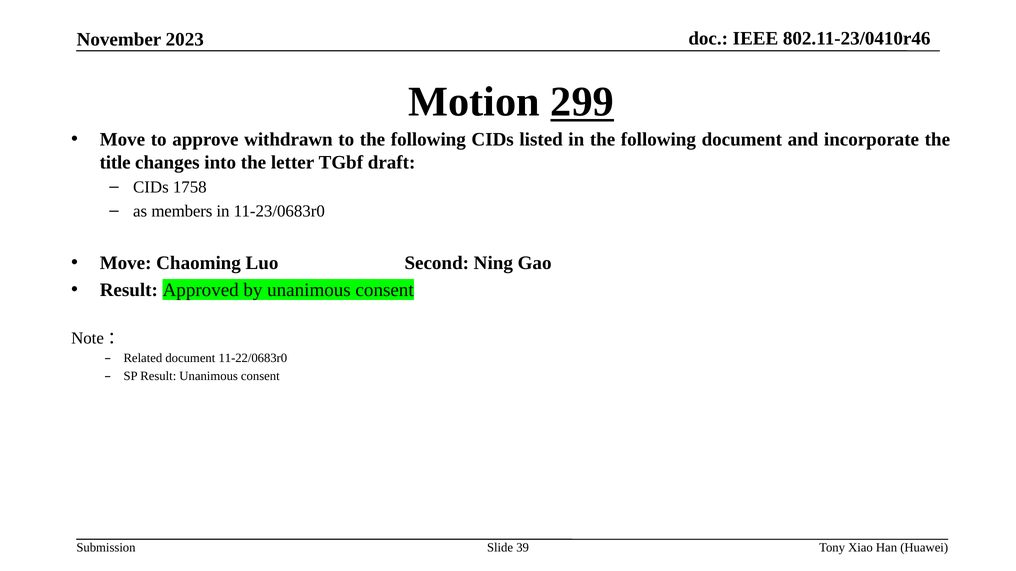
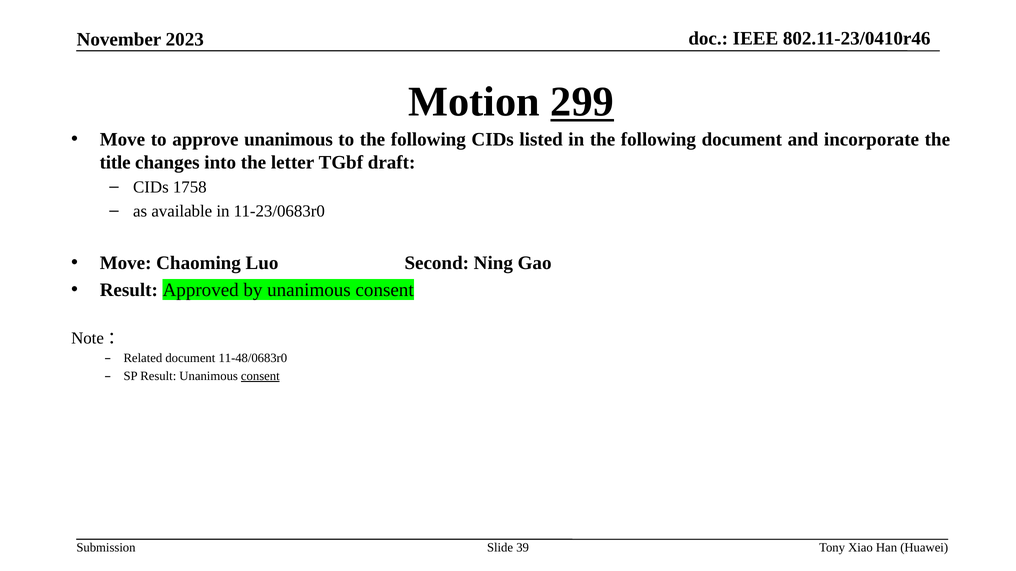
approve withdrawn: withdrawn -> unanimous
members: members -> available
11-22/0683r0: 11-22/0683r0 -> 11-48/0683r0
consent at (260, 376) underline: none -> present
